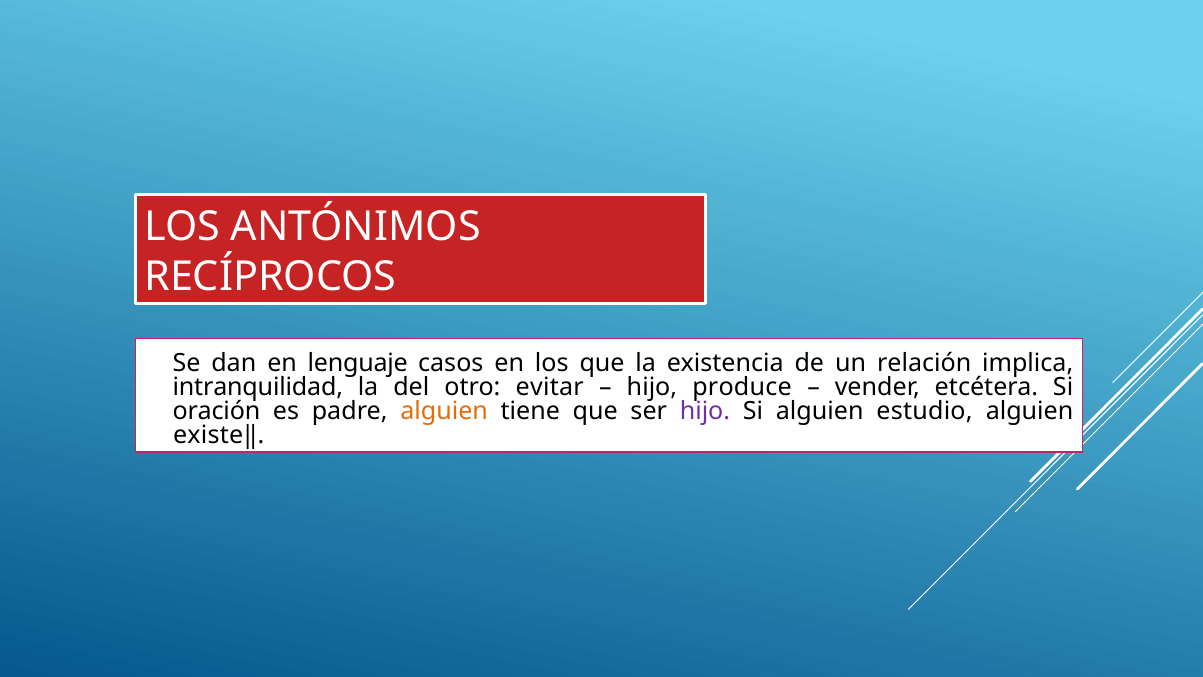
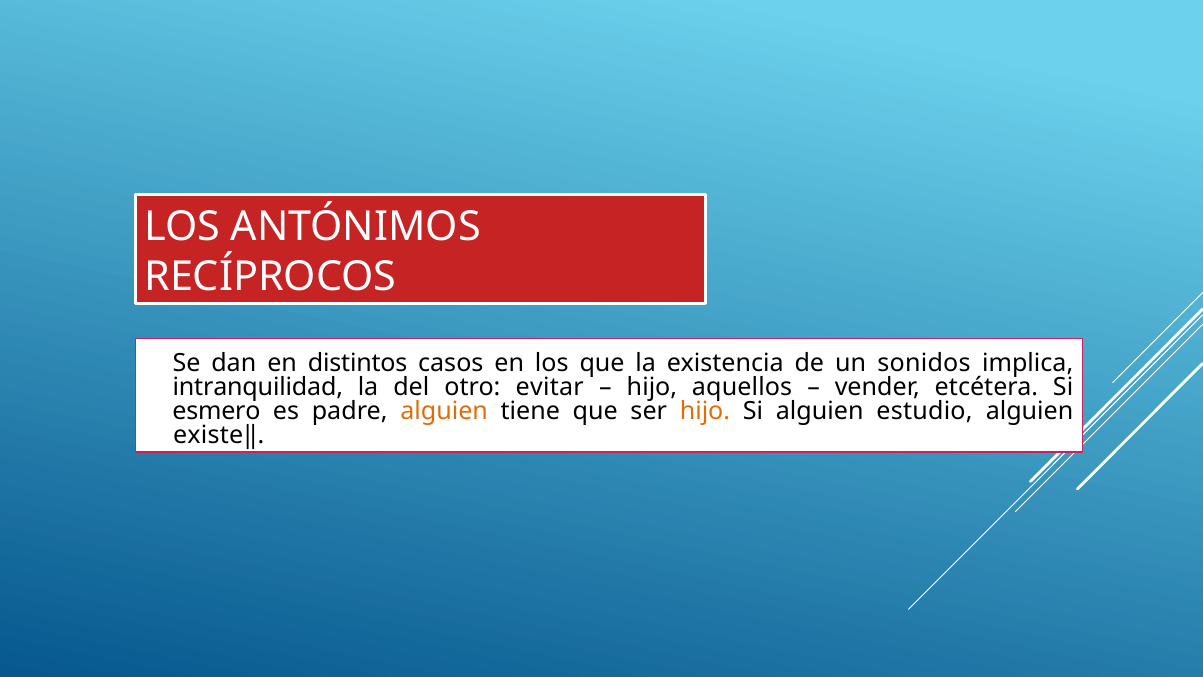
lenguaje: lenguaje -> distintos
relación: relación -> sonidos
produce: produce -> aquellos
oración: oración -> esmero
hijo at (705, 411) colour: purple -> orange
